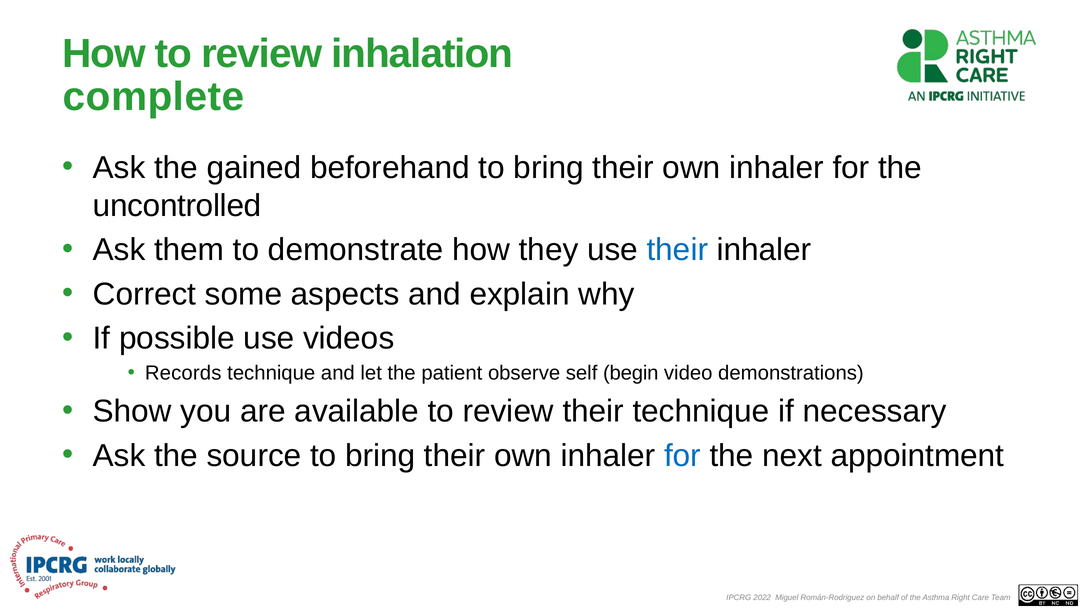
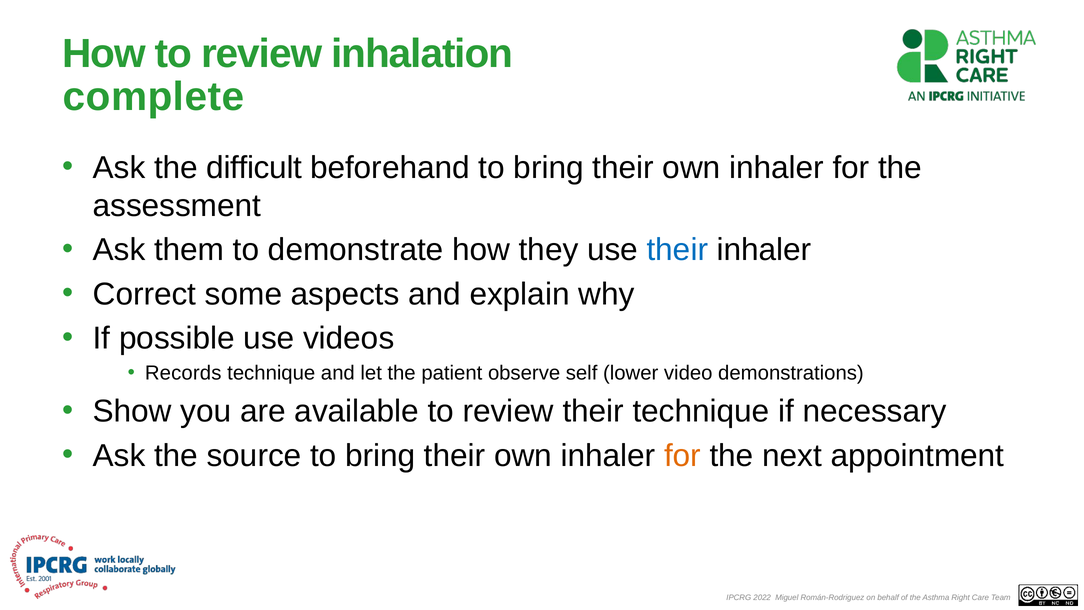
gained: gained -> difficult
uncontrolled: uncontrolled -> assessment
begin: begin -> lower
for at (683, 455) colour: blue -> orange
